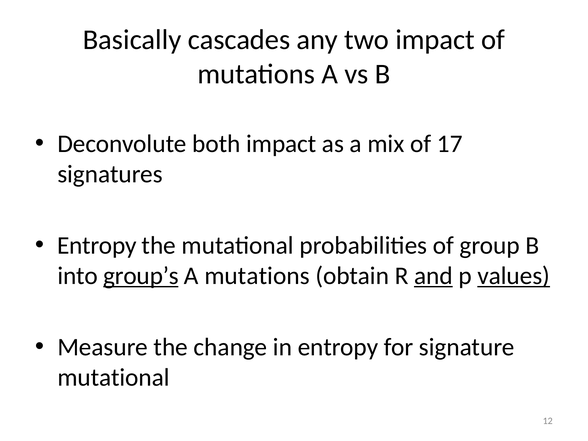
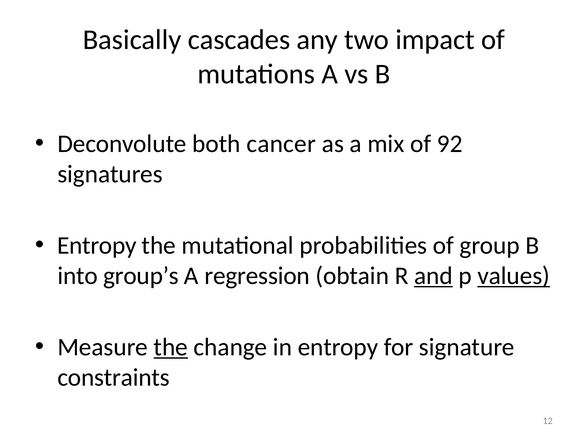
both impact: impact -> cancer
17: 17 -> 92
group’s underline: present -> none
A mutations: mutations -> regression
the at (171, 347) underline: none -> present
mutational at (113, 377): mutational -> constraints
